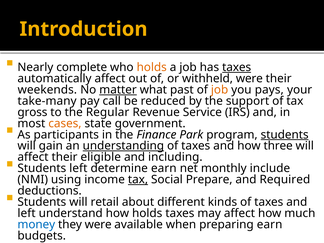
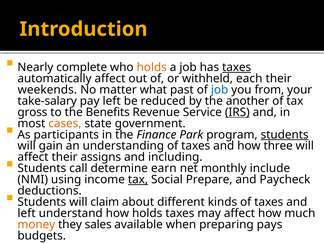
withheld were: were -> each
matter underline: present -> none
job at (220, 90) colour: orange -> blue
pays: pays -> from
take-many: take-many -> take-salary
pay call: call -> left
support: support -> another
Regular: Regular -> Benefits
IRS underline: none -> present
understanding underline: present -> none
eligible: eligible -> assigns
Students left: left -> call
Required: Required -> Paycheck
retail: retail -> claim
money colour: blue -> orange
they were: were -> sales
preparing earn: earn -> pays
